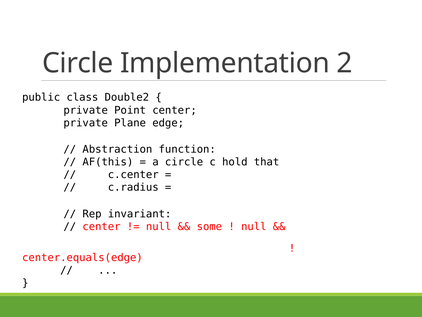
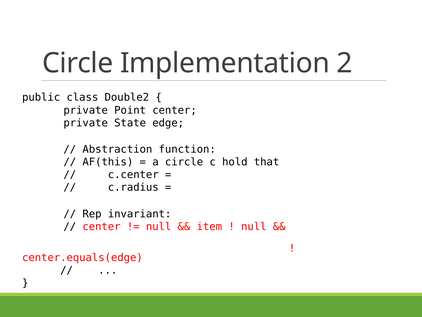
Plane: Plane -> State
some: some -> item
